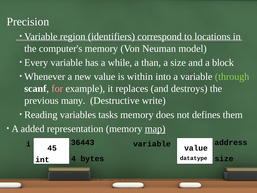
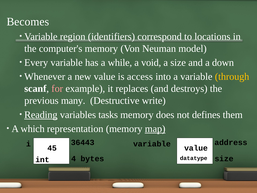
Precision: Precision -> Becomes
than: than -> void
block: block -> down
within: within -> access
through colour: light green -> yellow
Reading underline: none -> present
added: added -> which
